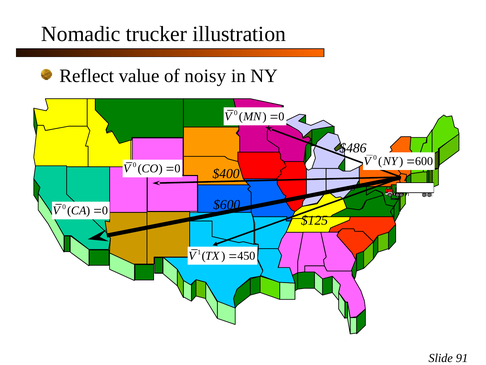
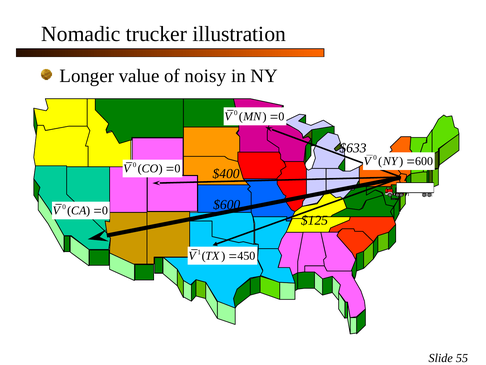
Reflect: Reflect -> Longer
$486: $486 -> $633
91: 91 -> 55
